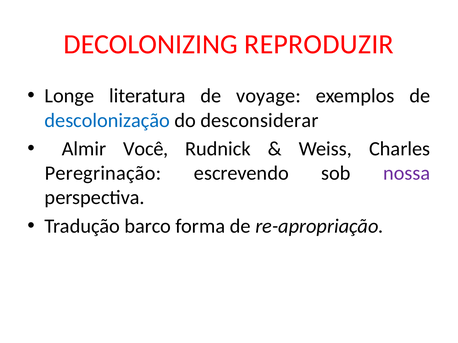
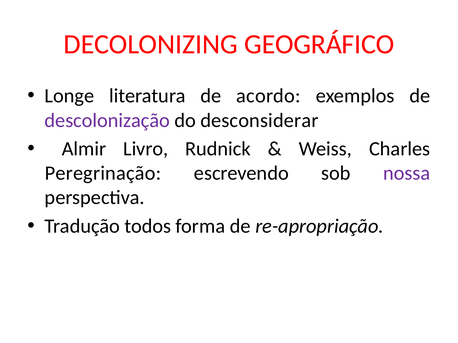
REPRODUZIR: REPRODUZIR -> GEOGRÁFICO
voyage: voyage -> acordo
descolonização colour: blue -> purple
Você: Você -> Livro
barco: barco -> todos
